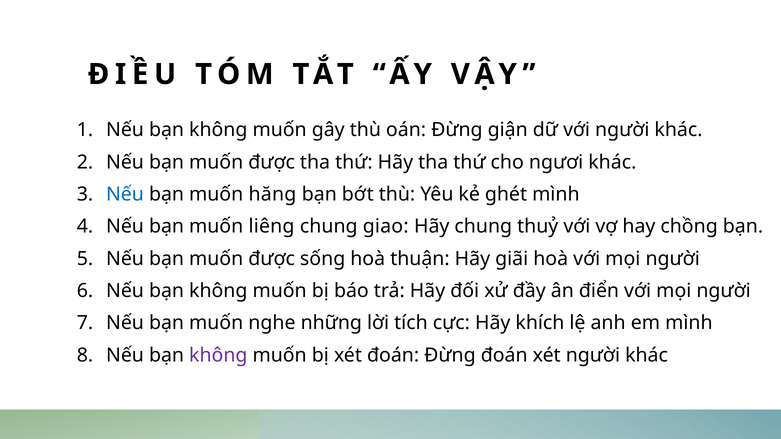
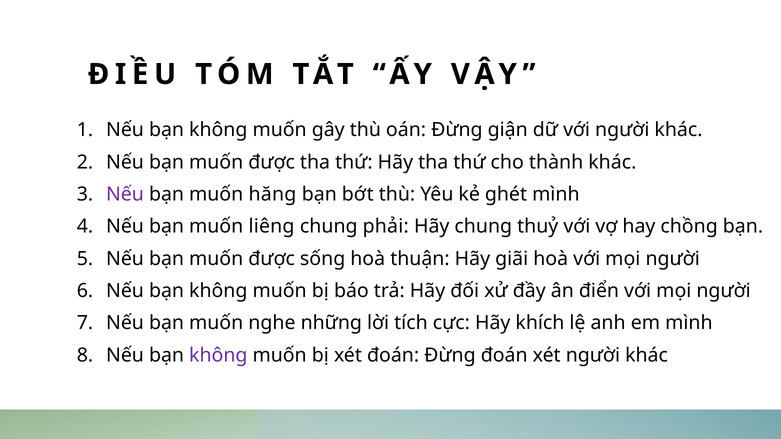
ngươi: ngươi -> thành
Nếu at (125, 194) colour: blue -> purple
giao: giao -> phải
